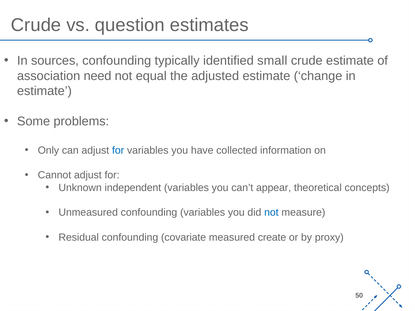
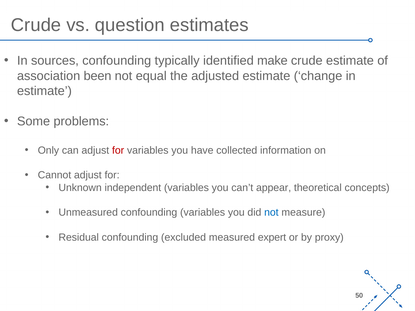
small: small -> make
need: need -> been
for at (118, 150) colour: blue -> red
covariate: covariate -> excluded
create: create -> expert
